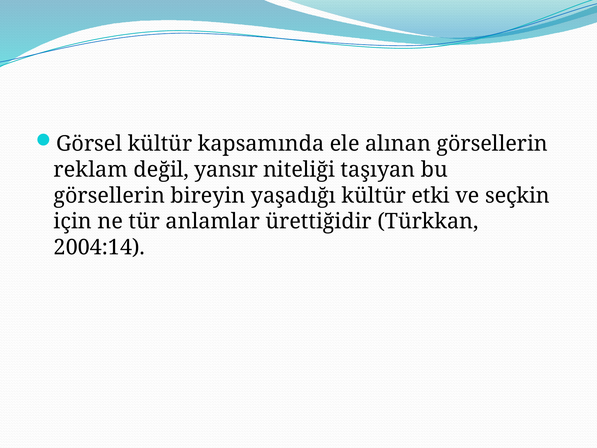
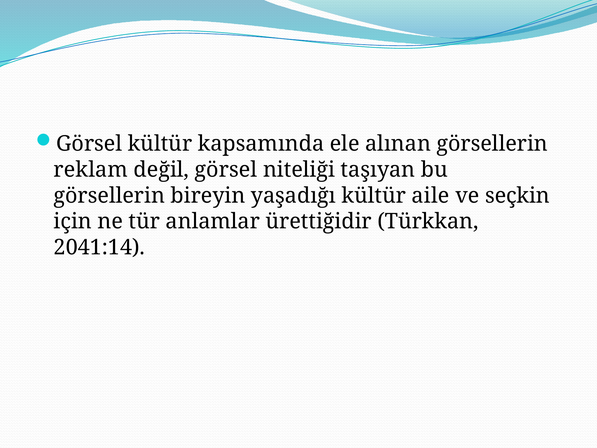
değil yansır: yansır -> görsel
etki: etki -> aile
2004:14: 2004:14 -> 2041:14
